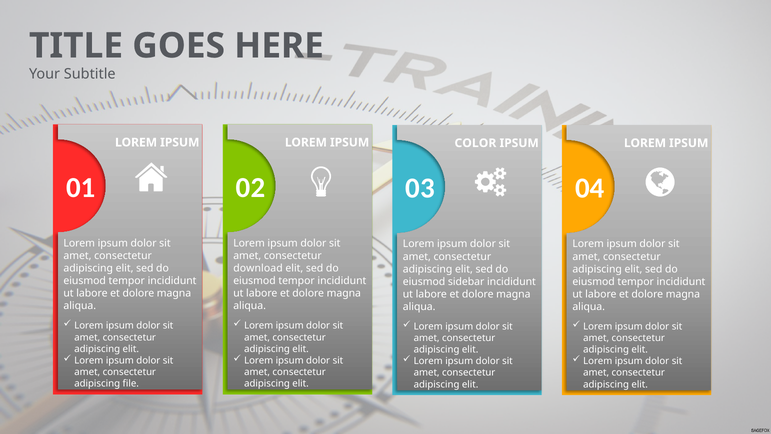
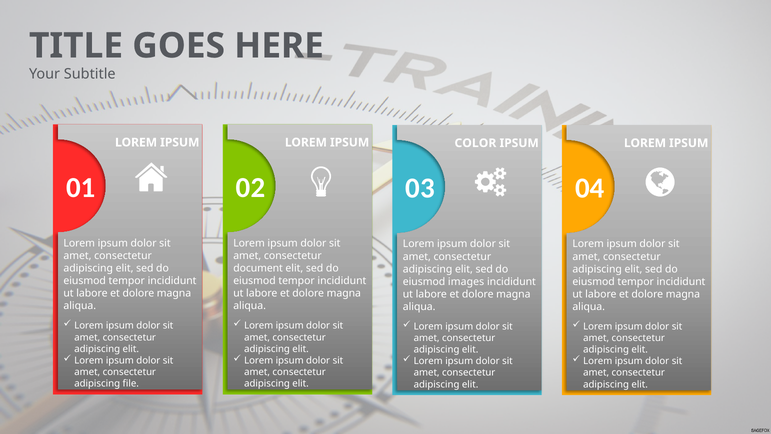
download: download -> document
sidebar: sidebar -> images
